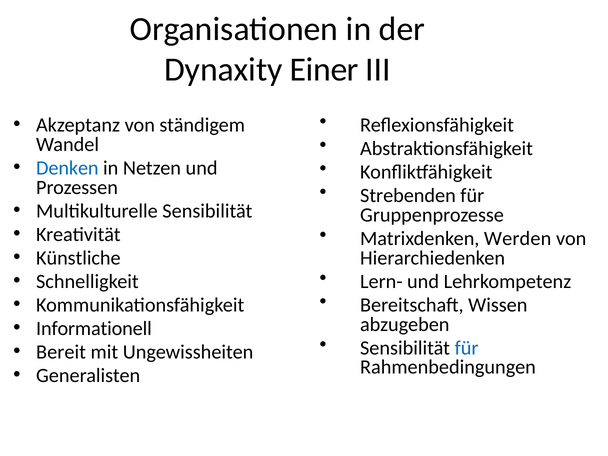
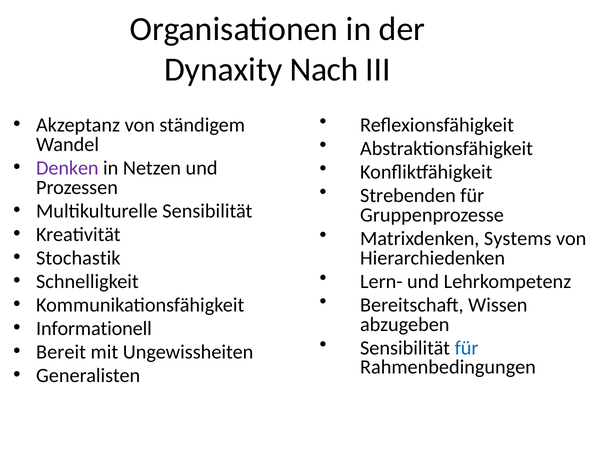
Einer: Einer -> Nach
Denken colour: blue -> purple
Werden: Werden -> Systems
Künstliche: Künstliche -> Stochastik
